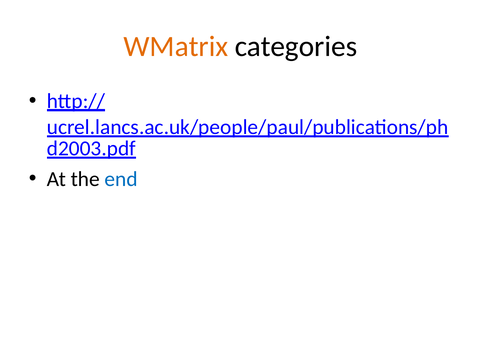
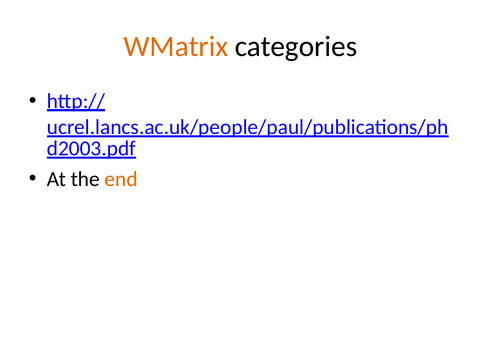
end colour: blue -> orange
